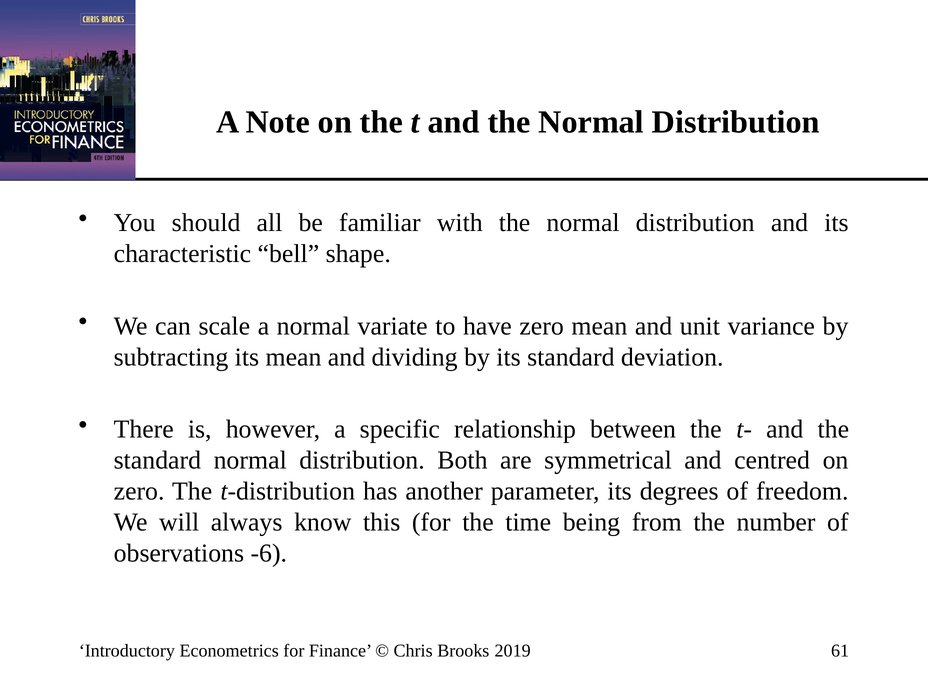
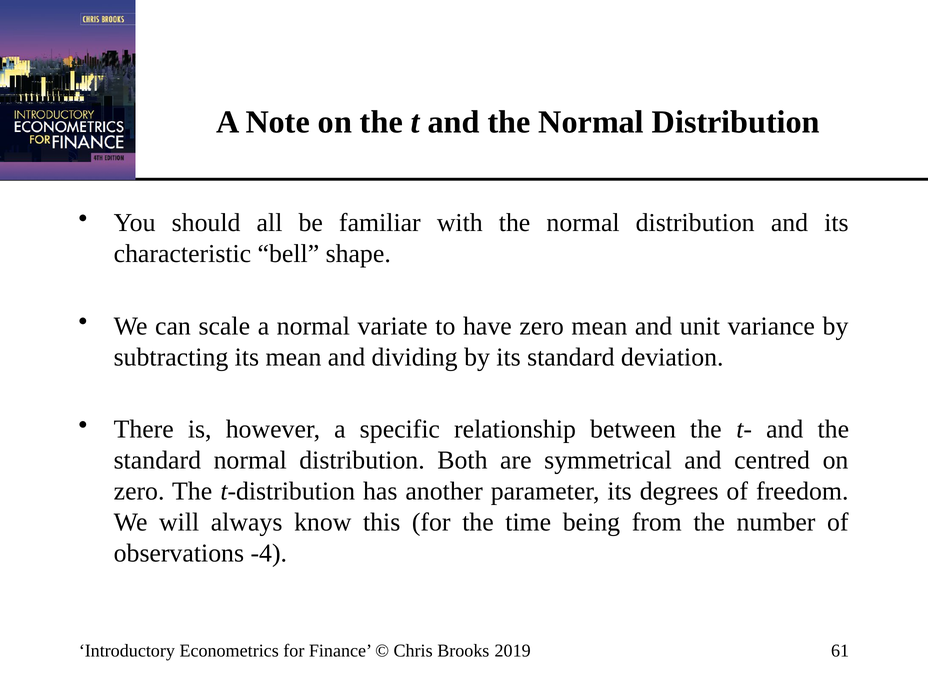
-6: -6 -> -4
